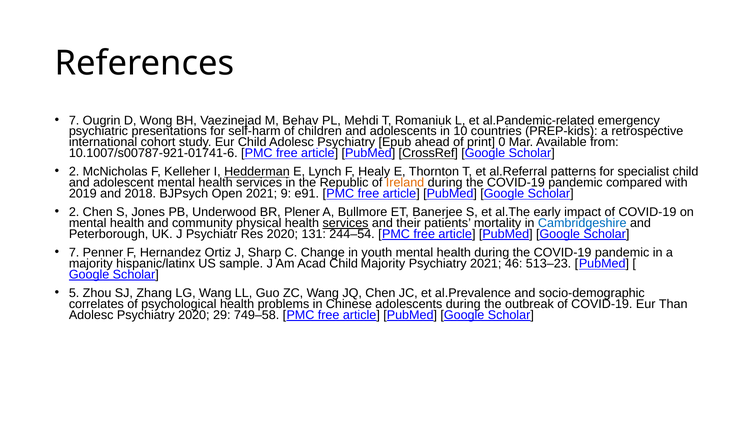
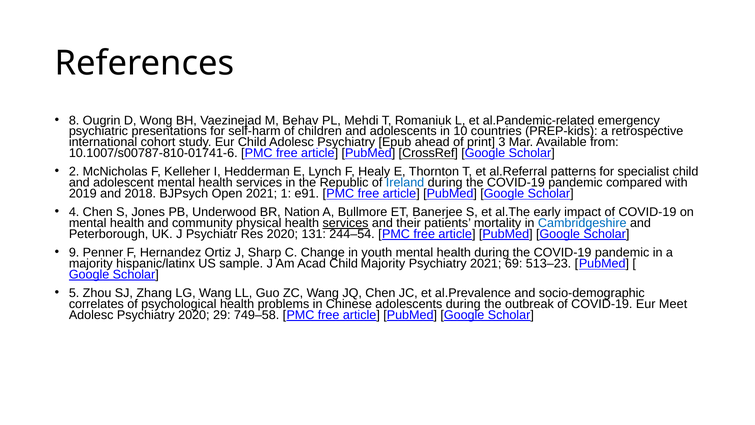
7 at (74, 120): 7 -> 8
0: 0 -> 3
10.1007/s00787-921-01741-6: 10.1007/s00787-921-01741-6 -> 10.1007/s00787-810-01741-6
Hedderman underline: present -> none
Ireland colour: orange -> blue
9: 9 -> 1
2 at (74, 212): 2 -> 4
Plener: Plener -> Nation
7 at (74, 253): 7 -> 9
46: 46 -> 69
Than: Than -> Meet
